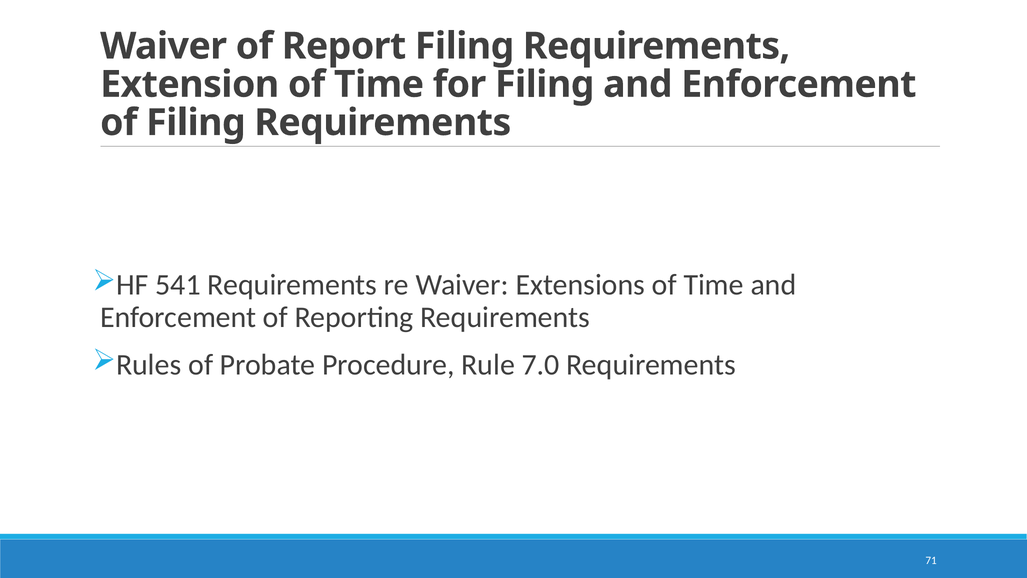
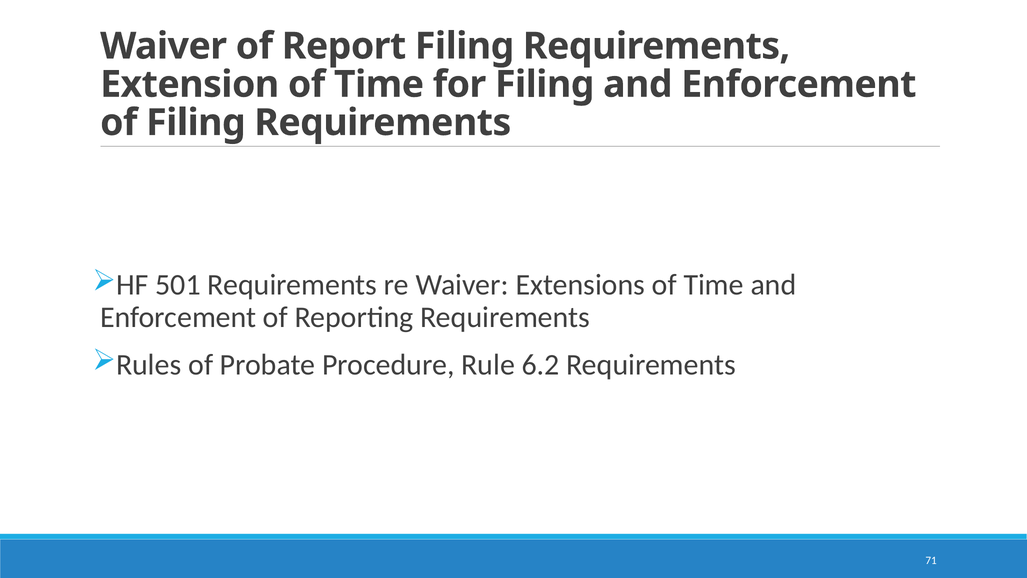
541: 541 -> 501
7.0: 7.0 -> 6.2
